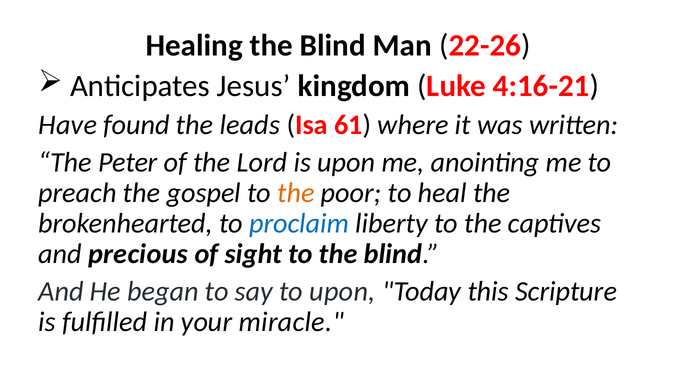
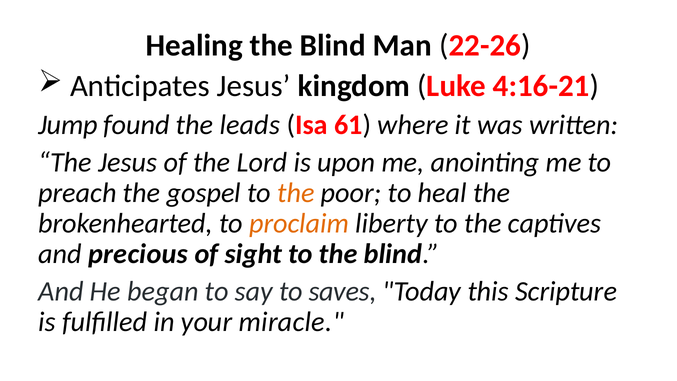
Have: Have -> Jump
The Peter: Peter -> Jesus
proclaim colour: blue -> orange
to upon: upon -> saves
